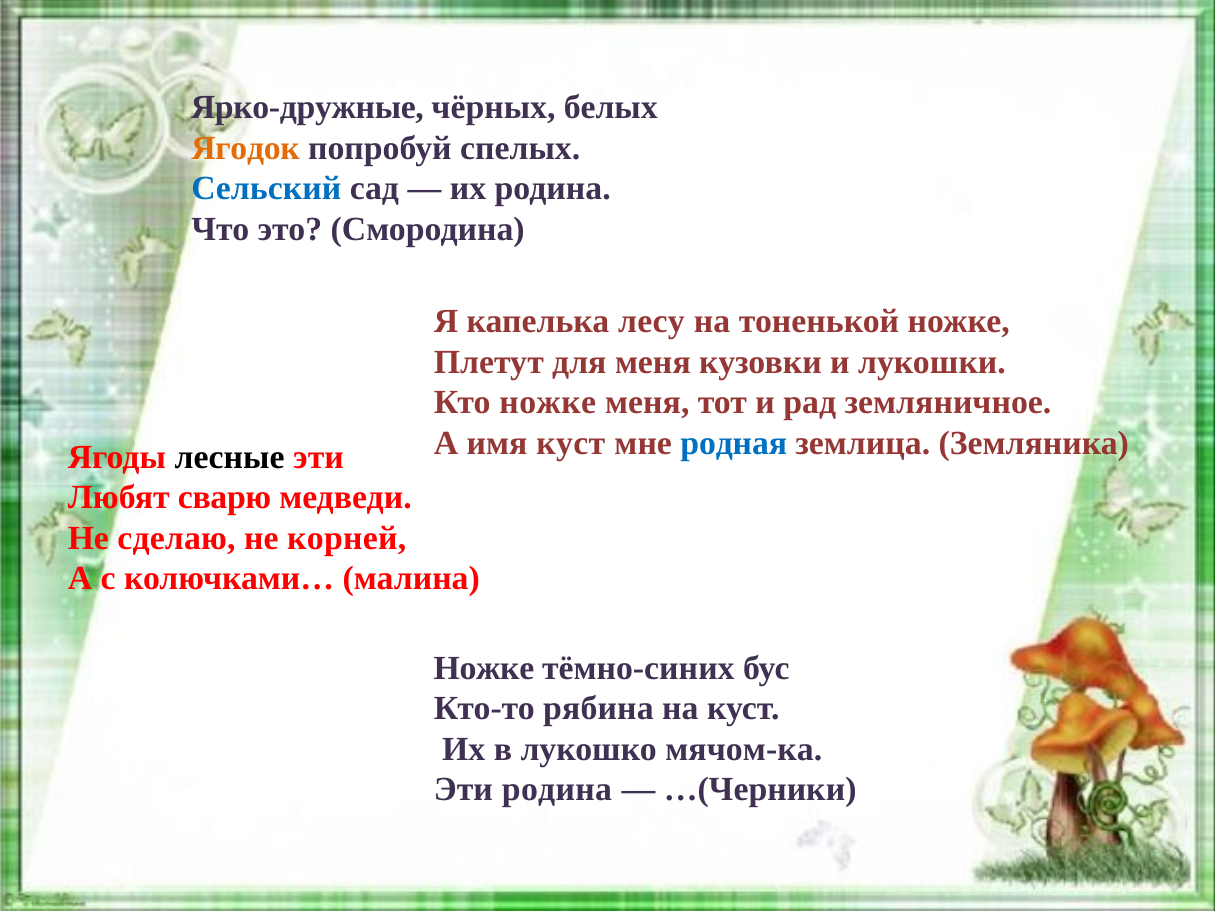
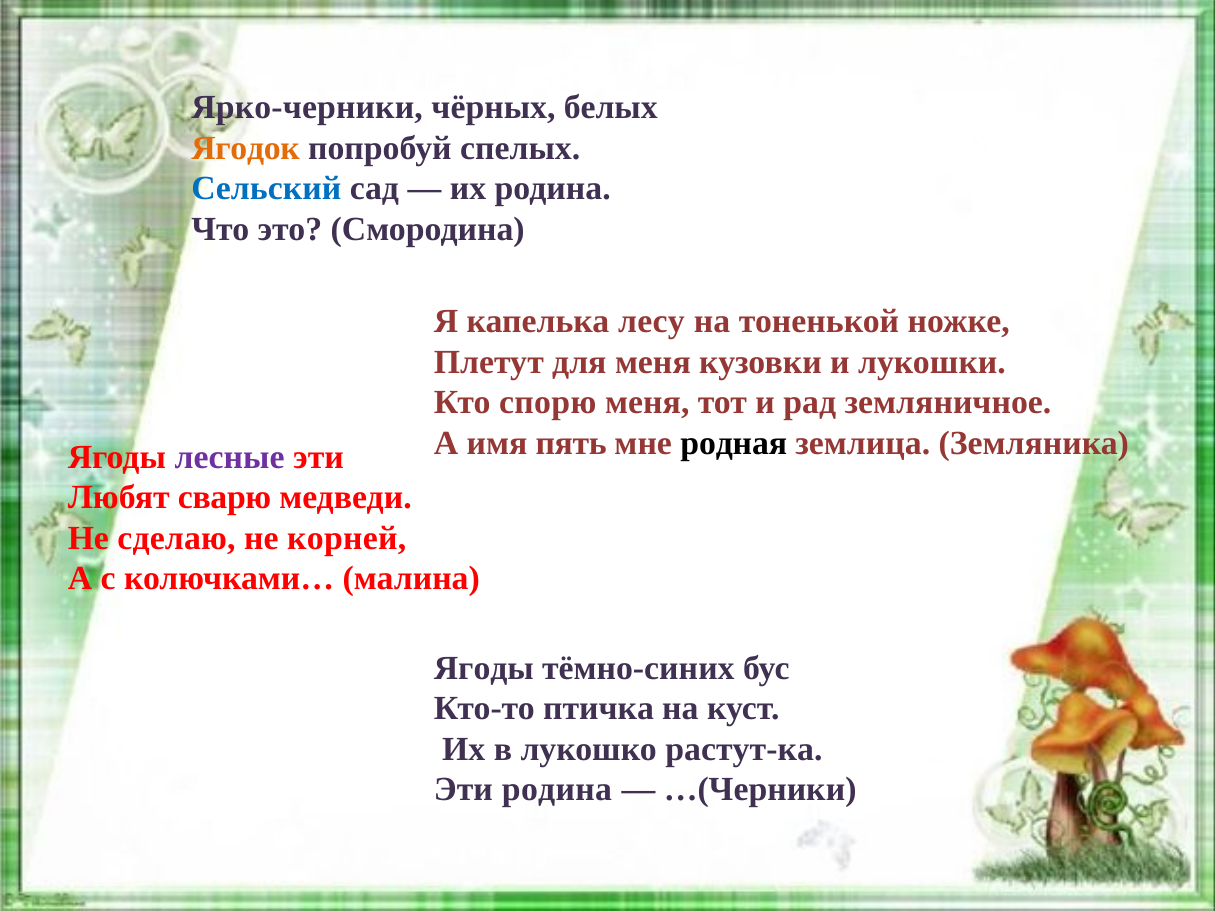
Ярко-дружные: Ярко-дружные -> Ярко-черники
Кто ножке: ножке -> спорю
имя куст: куст -> пять
родная colour: blue -> black
лесные colour: black -> purple
Ножке at (484, 668): Ножке -> Ягоды
рябина: рябина -> птичка
мячом-ка: мячом-ка -> растут-ка
